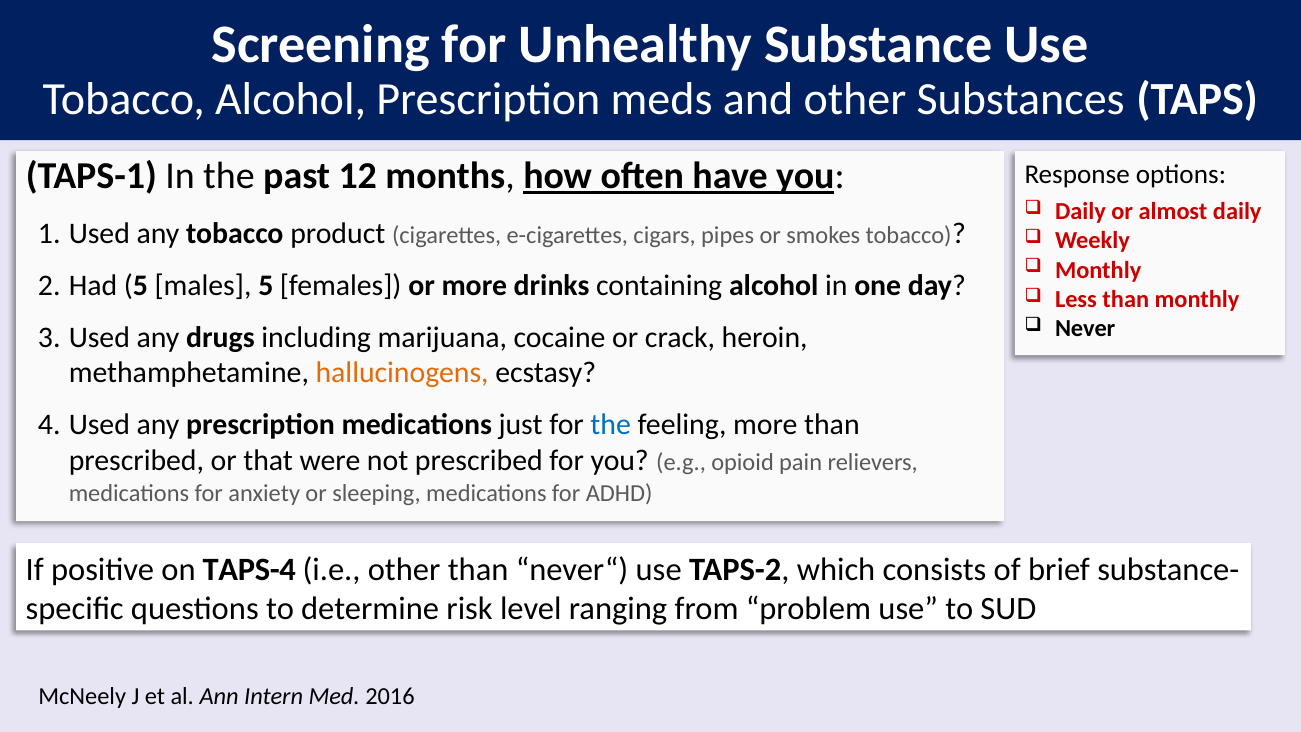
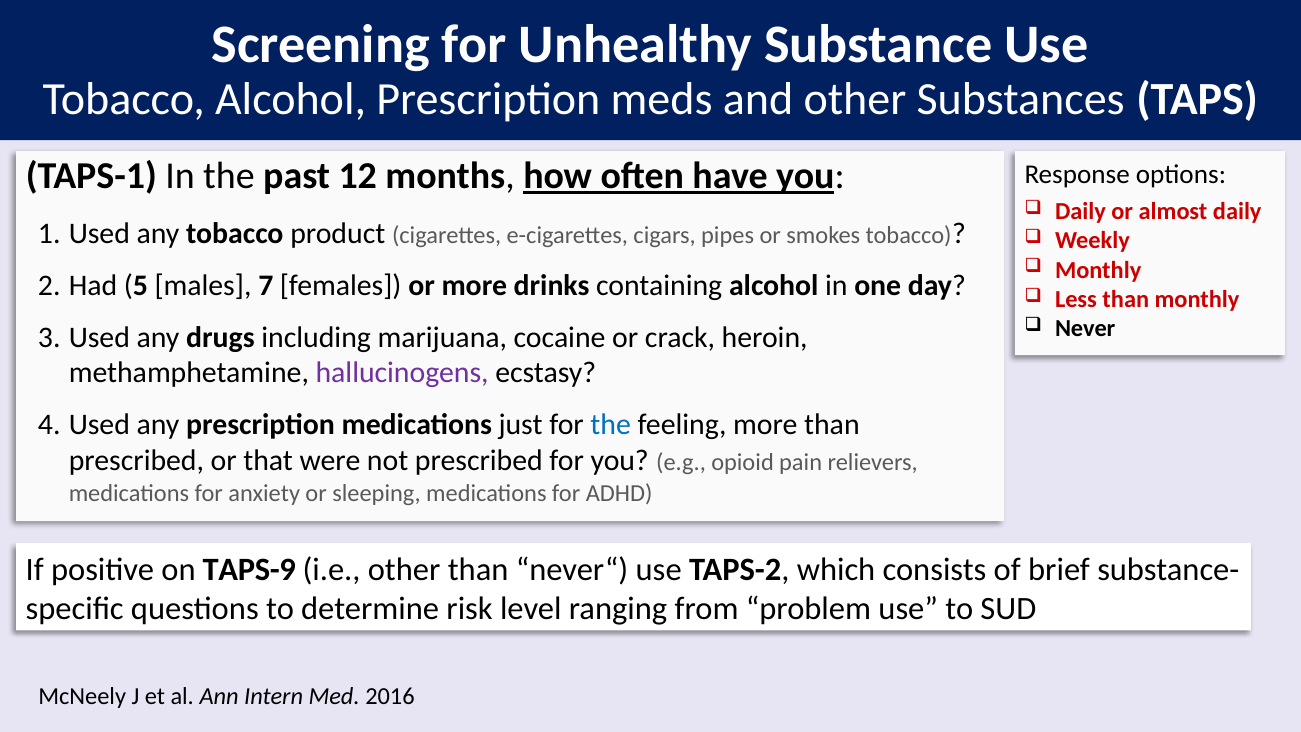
males 5: 5 -> 7
hallucinogens colour: orange -> purple
TAPS-4: TAPS-4 -> TAPS-9
